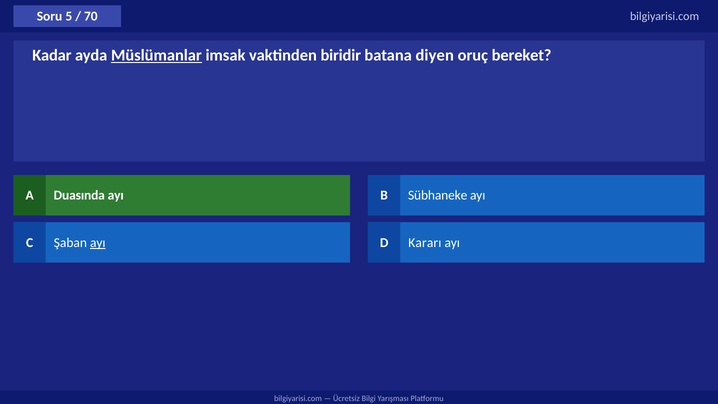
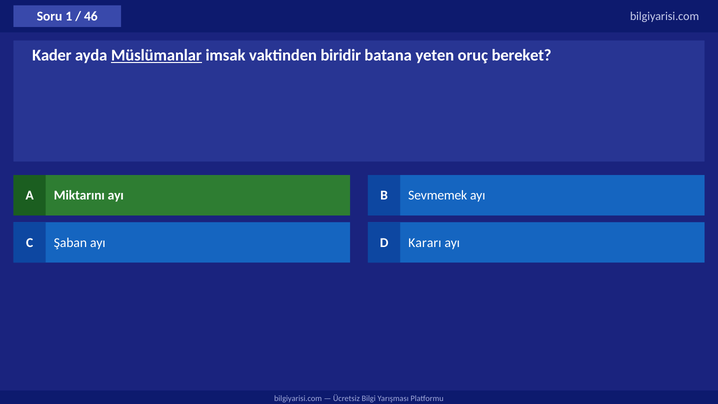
5: 5 -> 1
70: 70 -> 46
Kadar: Kadar -> Kader
diyen: diyen -> yeten
Duasında: Duasında -> Miktarını
Sübhaneke: Sübhaneke -> Sevmemek
ayı at (98, 242) underline: present -> none
